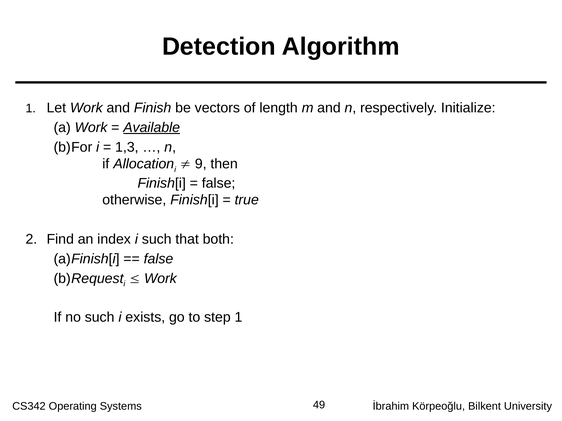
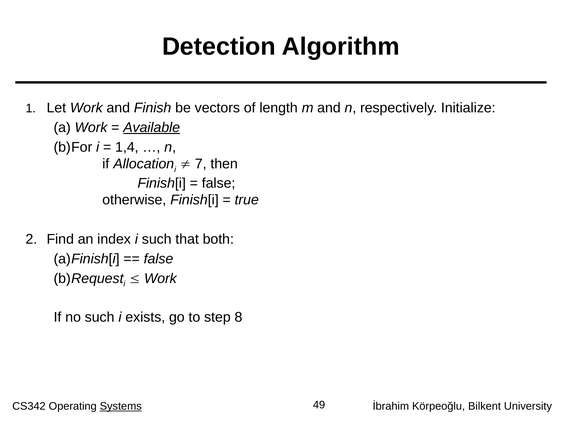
1,3: 1,3 -> 1,4
9: 9 -> 7
step 1: 1 -> 8
Systems underline: none -> present
